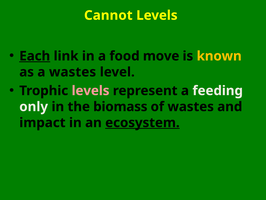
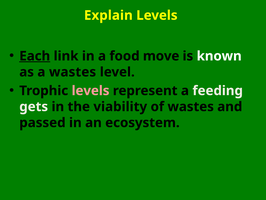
Cannot: Cannot -> Explain
known colour: yellow -> white
only: only -> gets
biomass: biomass -> viability
impact: impact -> passed
ecosystem underline: present -> none
